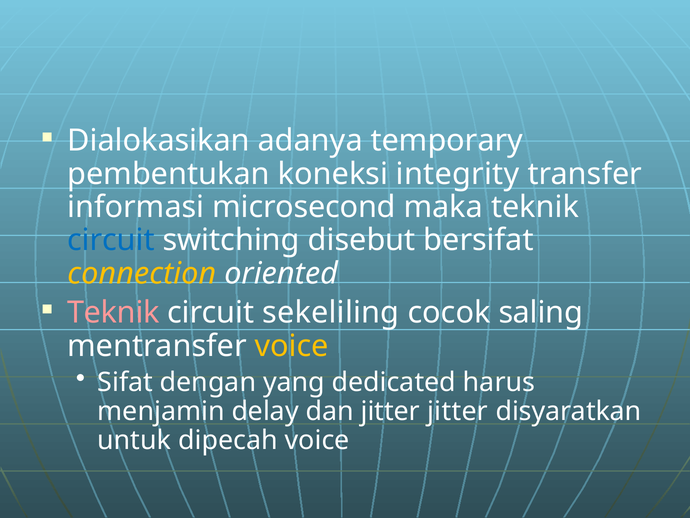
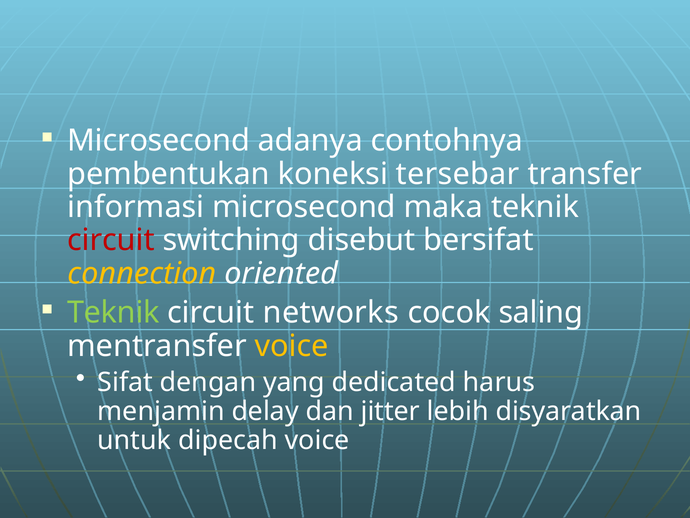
Dialokasikan at (159, 141): Dialokasikan -> Microsecond
temporary: temporary -> contohnya
integrity: integrity -> tersebar
circuit at (111, 240) colour: blue -> red
Teknik at (113, 312) colour: pink -> light green
sekeliling: sekeliling -> networks
jitter jitter: jitter -> lebih
